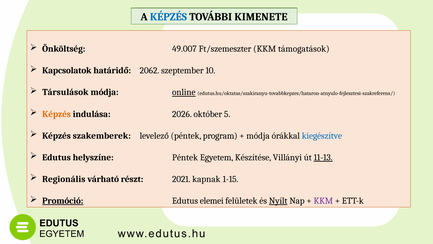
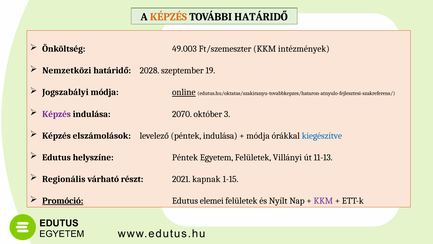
KÉPZÉS at (168, 17) colour: blue -> orange
TOVÁBBI KIMENETE: KIMENETE -> HATÁRIDŐ
49.007: 49.007 -> 49.003
támogatások: támogatások -> intézmények
Kapcsolatok: Kapcsolatok -> Nemzetközi
2062: 2062 -> 2028
10: 10 -> 19
Társulások: Társulások -> Jogszabályi
Képzés at (57, 114) colour: orange -> purple
2026: 2026 -> 2070
5: 5 -> 3
szakemberek: szakemberek -> elszámolások
péntek program: program -> indulása
Egyetem Készítése: Készítése -> Felületek
11-13 underline: present -> none
Nyílt underline: present -> none
